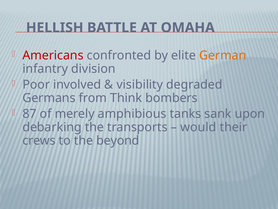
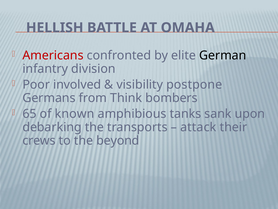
German colour: orange -> black
degraded: degraded -> postpone
87: 87 -> 65
merely: merely -> known
would: would -> attack
